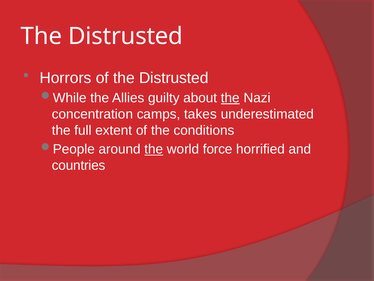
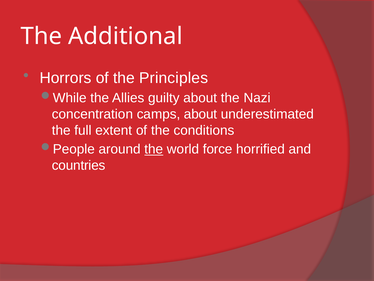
Distrusted at (126, 36): Distrusted -> Additional
of the Distrusted: Distrusted -> Principles
the at (230, 98) underline: present -> none
camps takes: takes -> about
